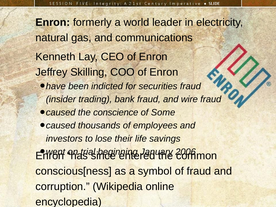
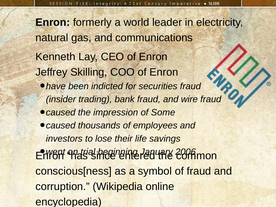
conscience: conscience -> impression
